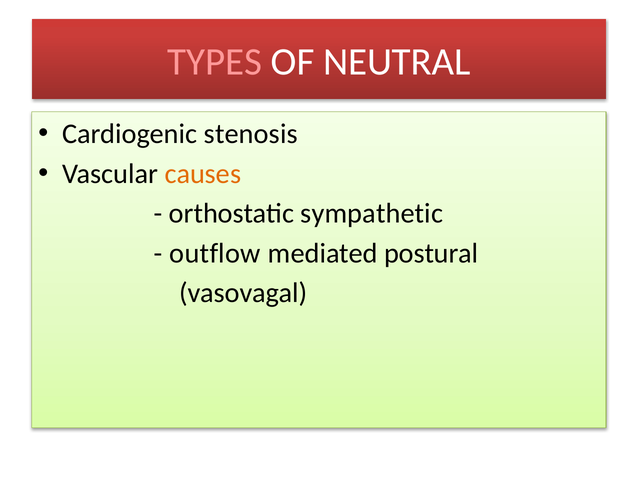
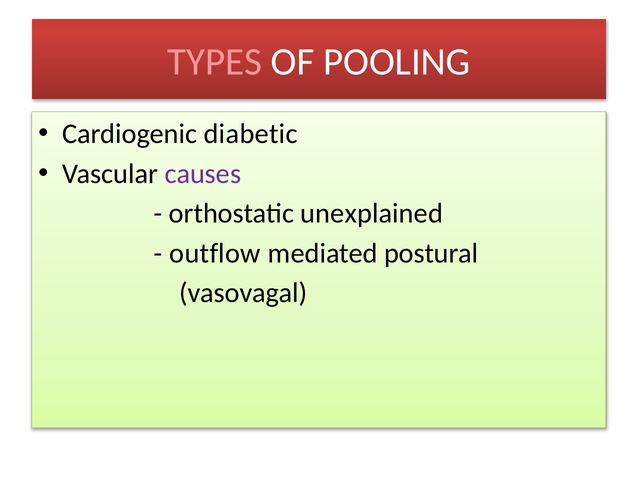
NEUTRAL: NEUTRAL -> POOLING
stenosis: stenosis -> diabetic
causes colour: orange -> purple
sympathetic: sympathetic -> unexplained
